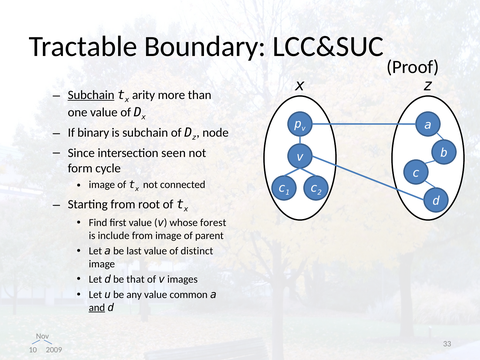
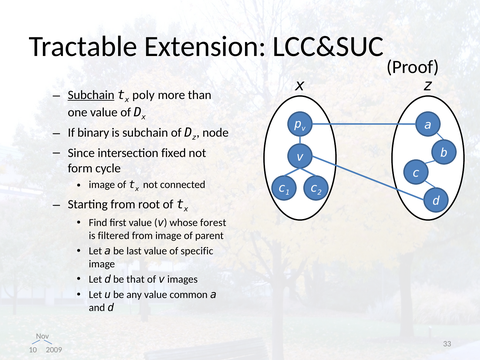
Boundary: Boundary -> Extension
arity: arity -> poly
seen: seen -> fixed
include: include -> filtered
distinct: distinct -> specific
and underline: present -> none
